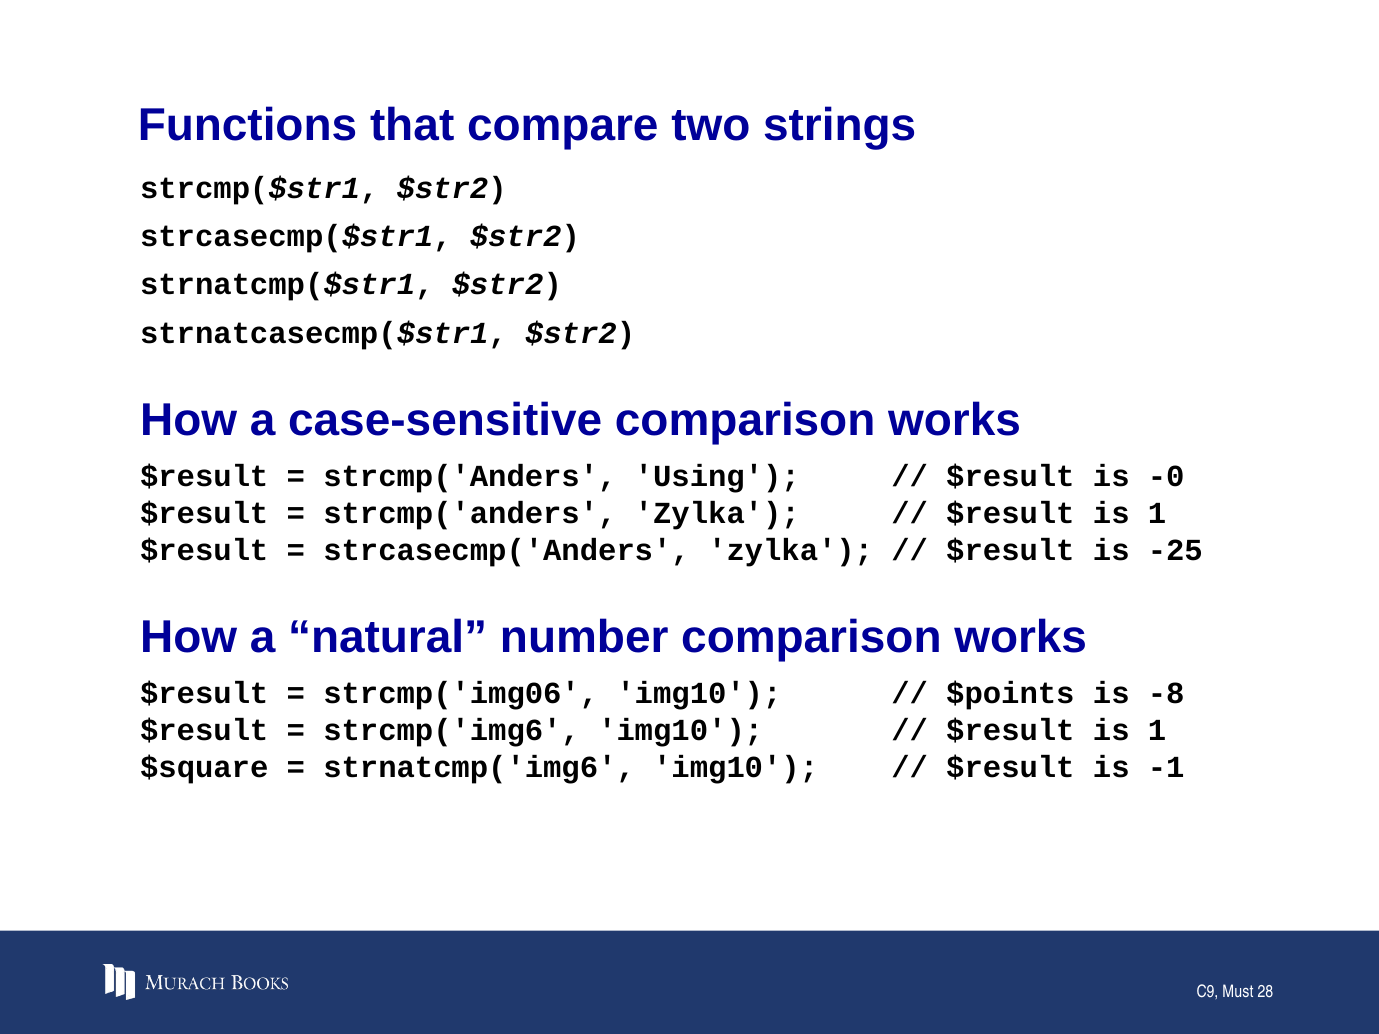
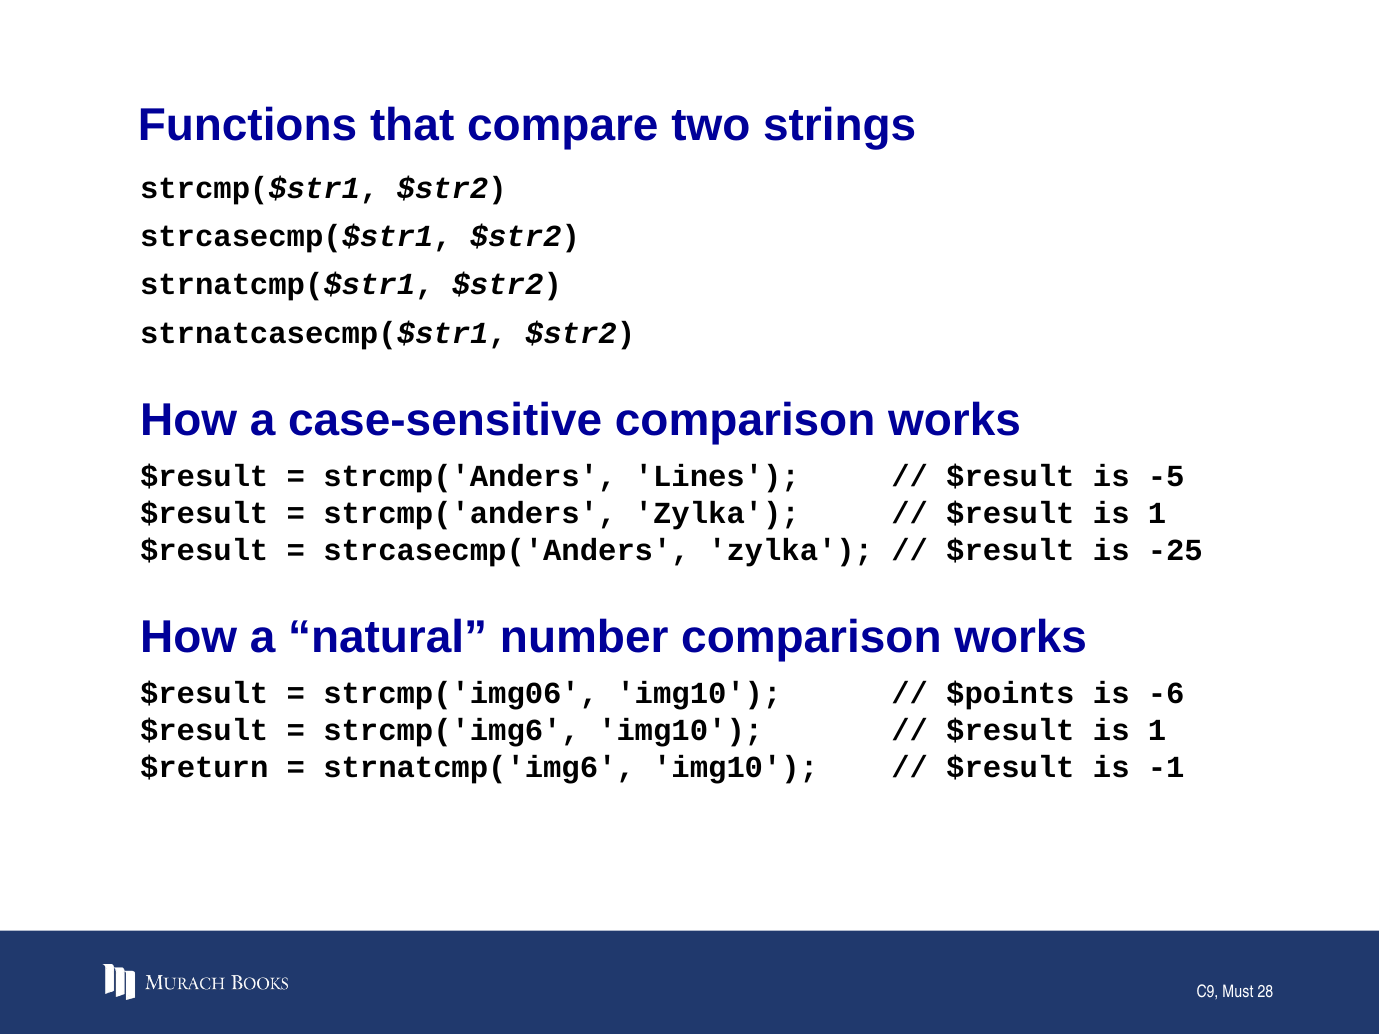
Using: Using -> Lines
-0: -0 -> -5
-8: -8 -> -6
$square: $square -> $return
